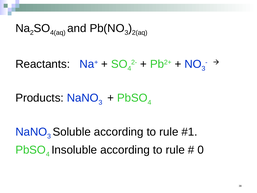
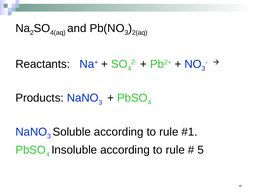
0: 0 -> 5
